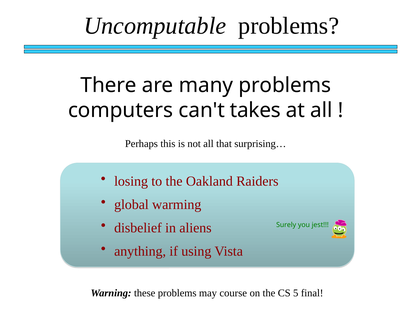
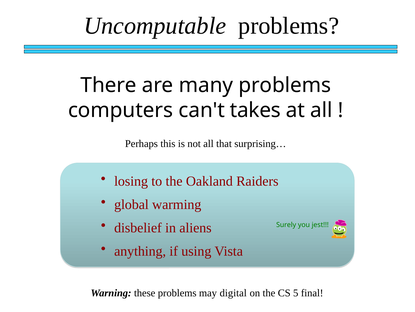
course: course -> digital
